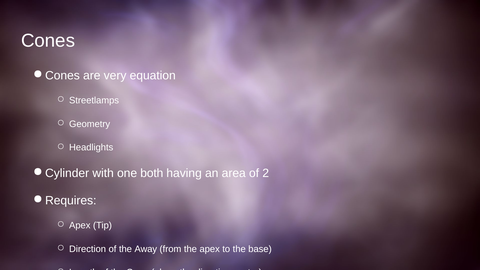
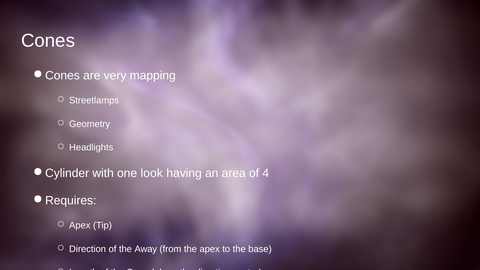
equation: equation -> mapping
both: both -> look
2: 2 -> 4
